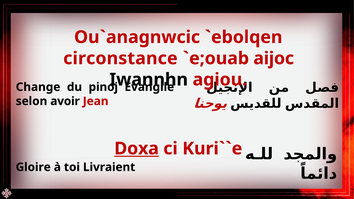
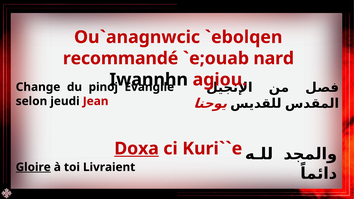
circonstance: circonstance -> recommandé
aijoc: aijoc -> nard
avoir: avoir -> jeudi
Gloire underline: none -> present
